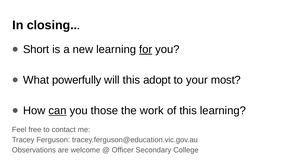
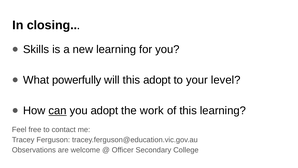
Short: Short -> Skills
for underline: present -> none
most: most -> level
you those: those -> adopt
